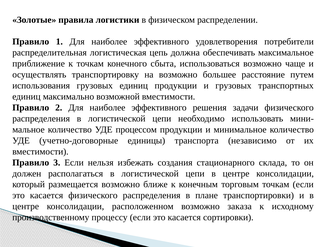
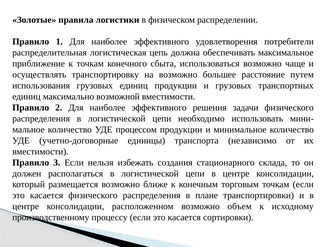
заказа: заказа -> объем
